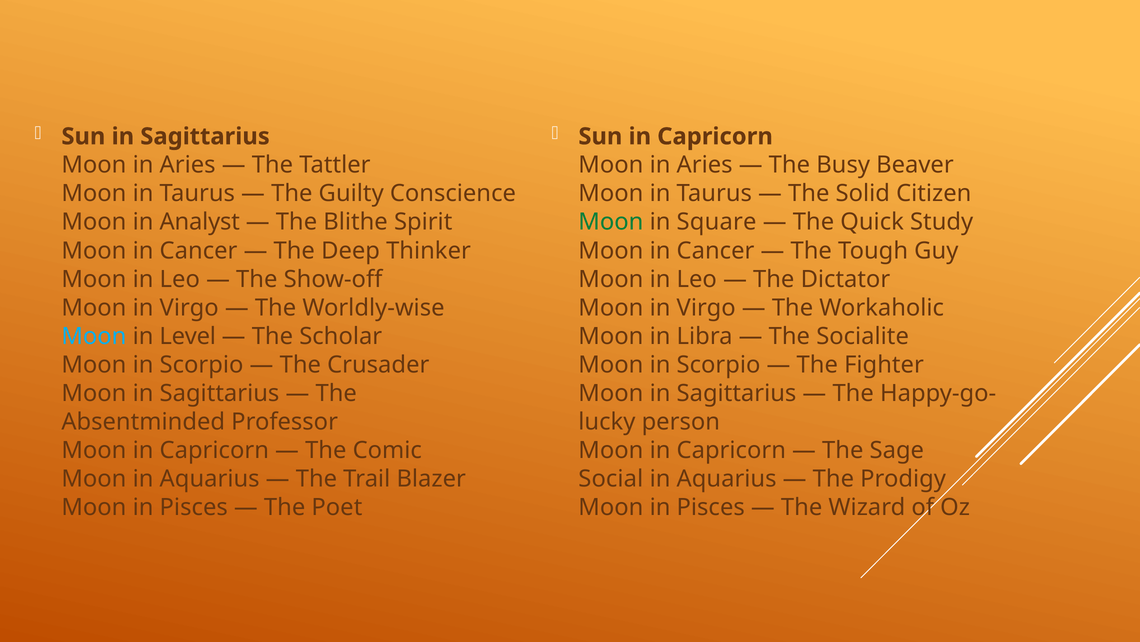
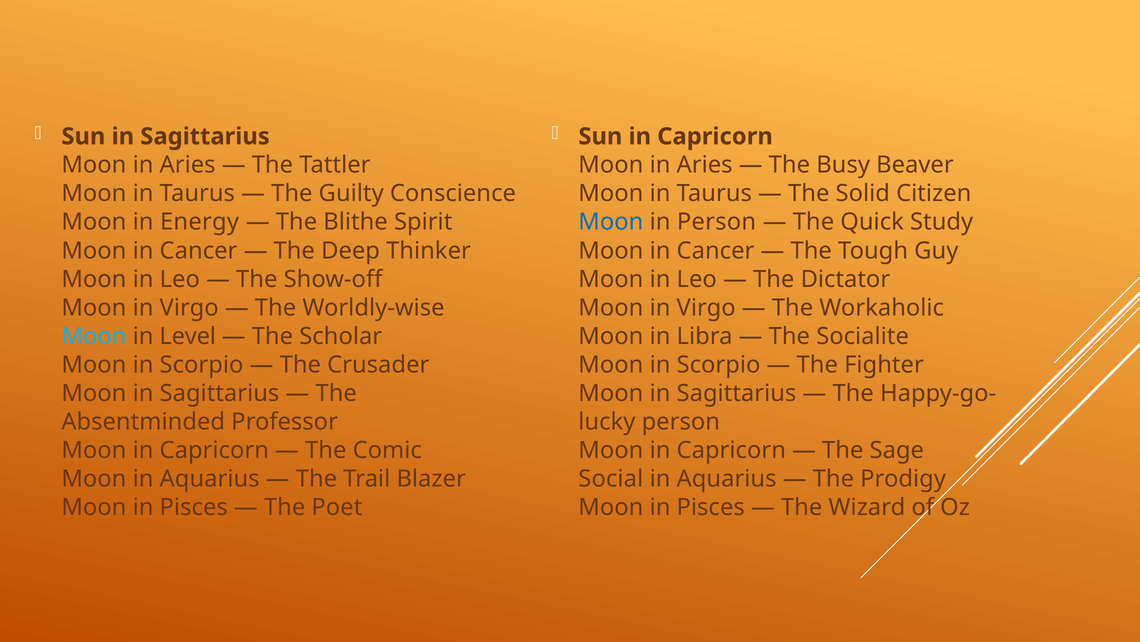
Analyst: Analyst -> Energy
Moon at (611, 222) colour: green -> blue
in Square: Square -> Person
